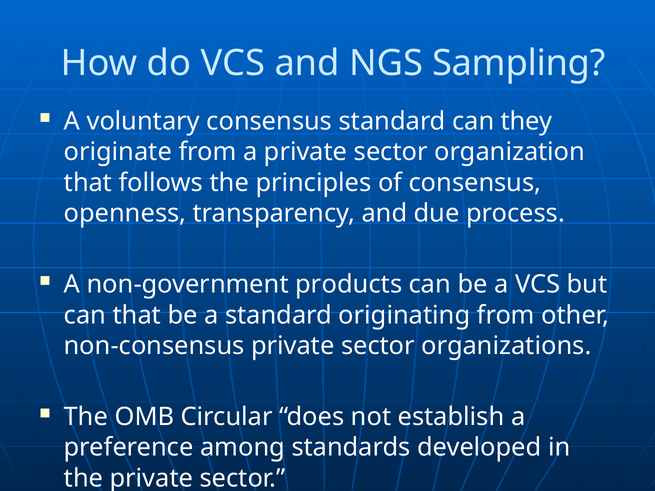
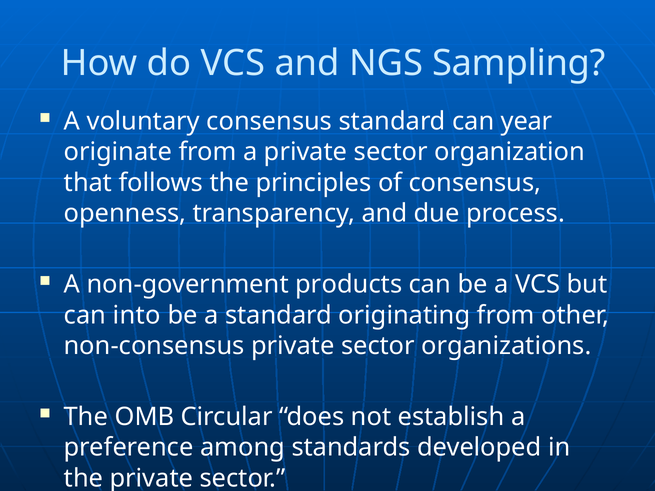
they: they -> year
can that: that -> into
